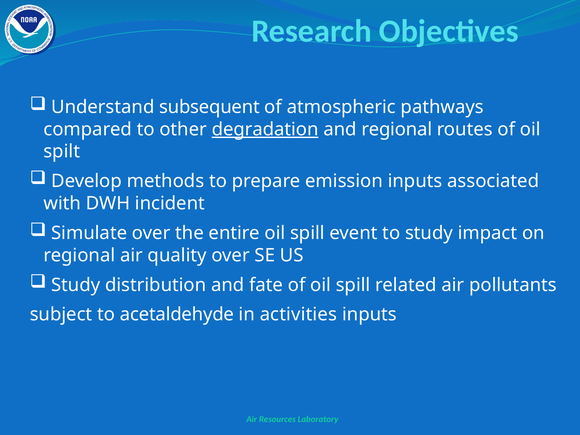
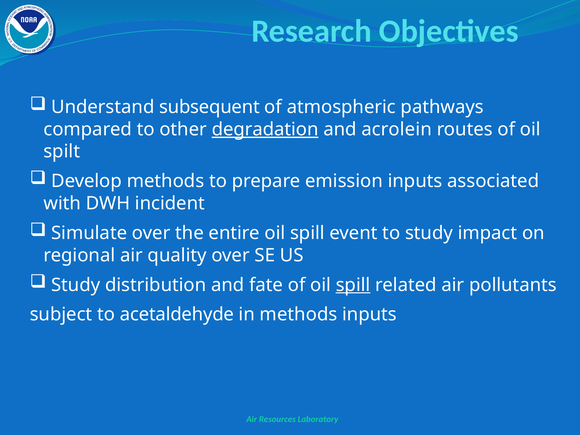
and regional: regional -> acrolein
spill at (353, 285) underline: none -> present
in activities: activities -> methods
